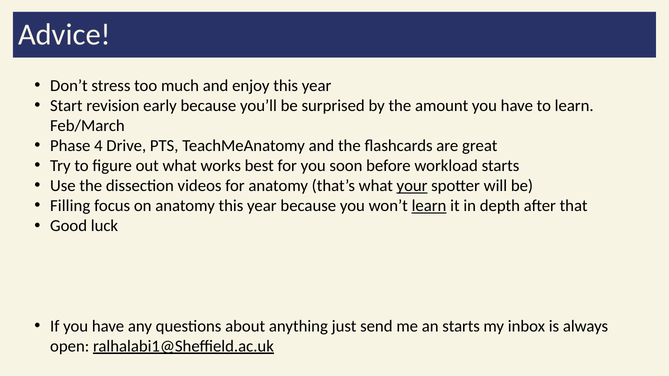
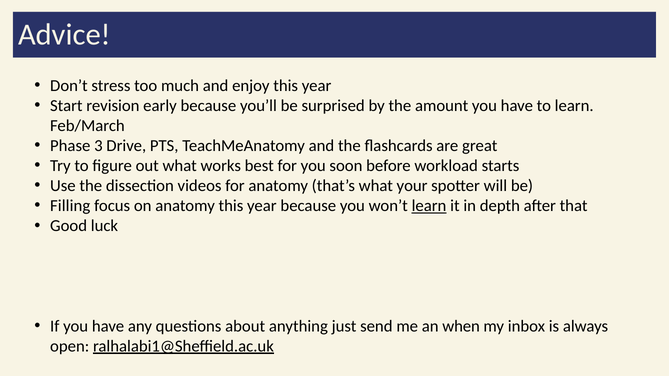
4: 4 -> 3
your underline: present -> none
an starts: starts -> when
